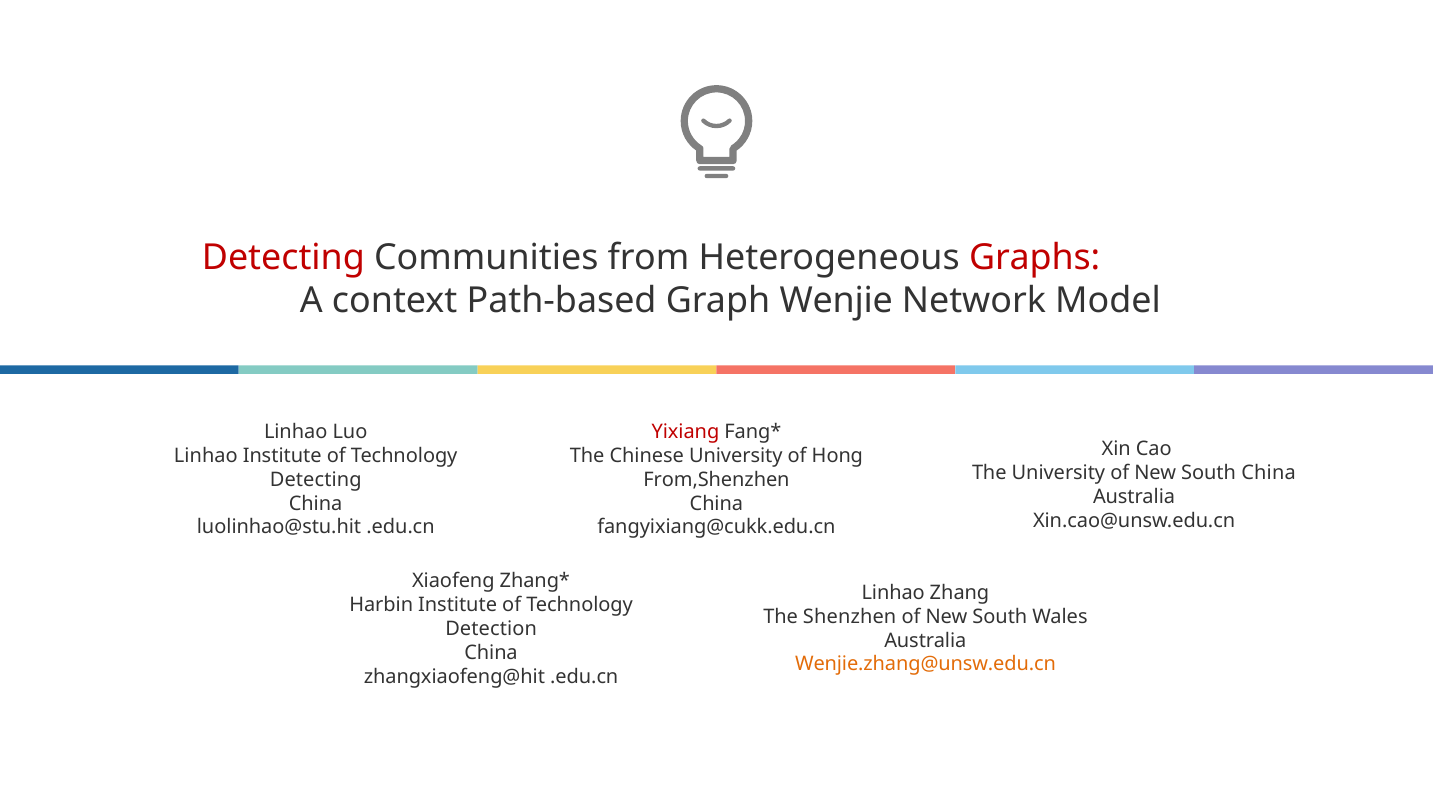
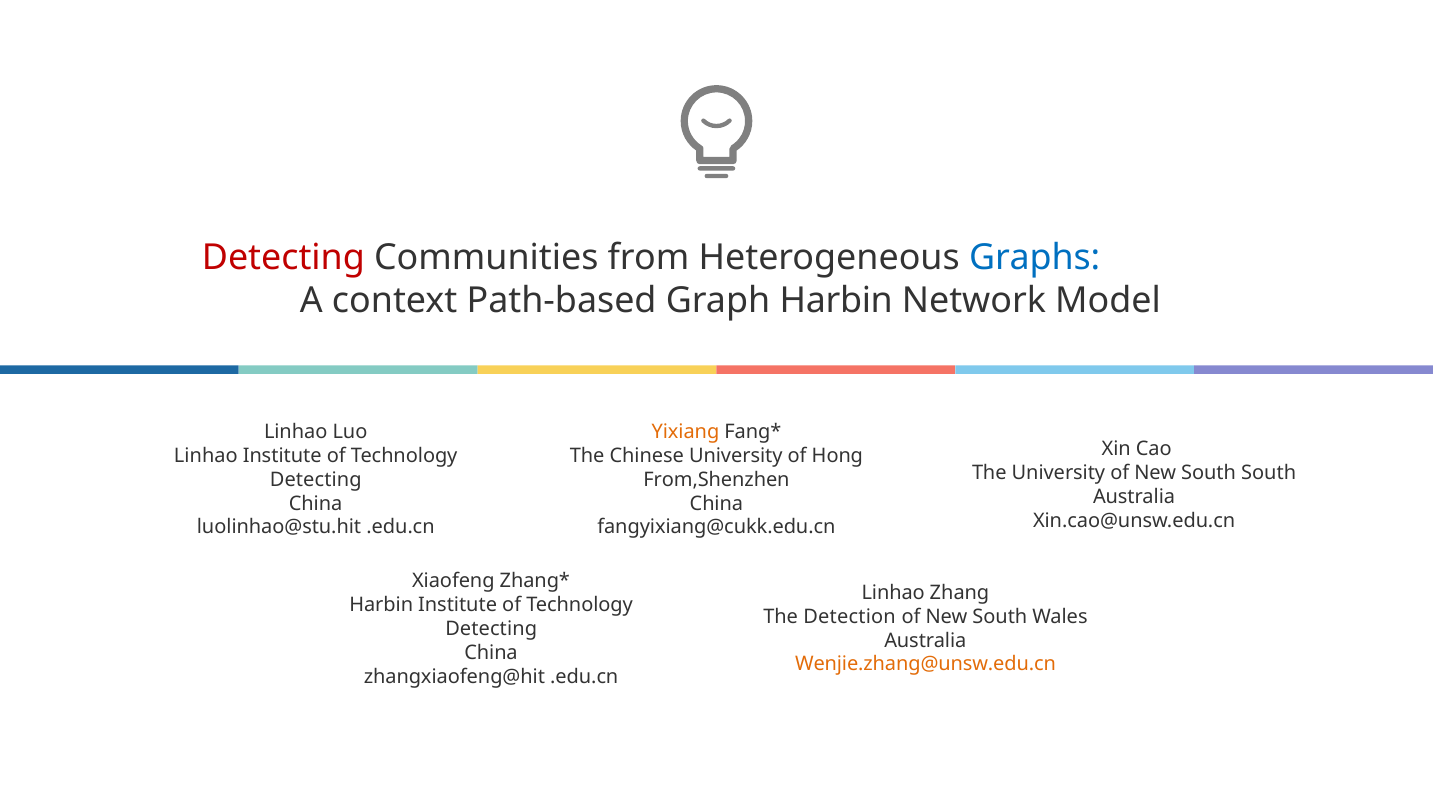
Graphs colour: red -> blue
Graph Wenjie: Wenjie -> Harbin
Yixiang colour: red -> orange
South China: China -> South
Shenzhen: Shenzhen -> Detection
Detection at (491, 629): Detection -> Detecting
